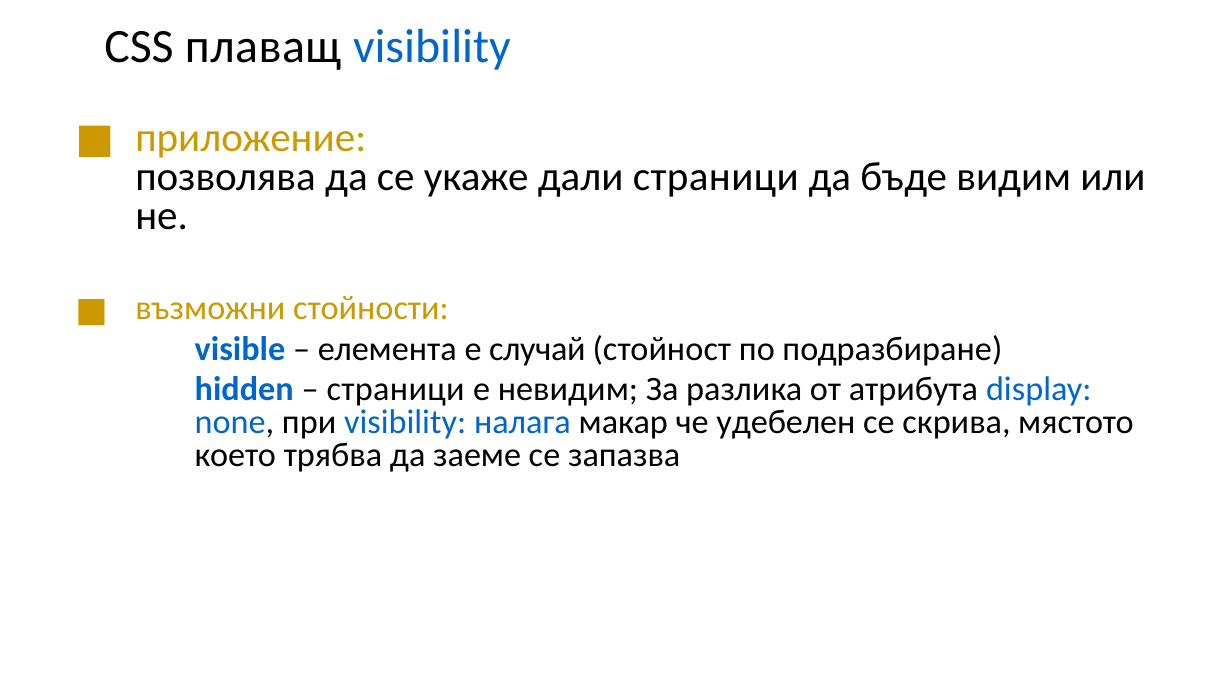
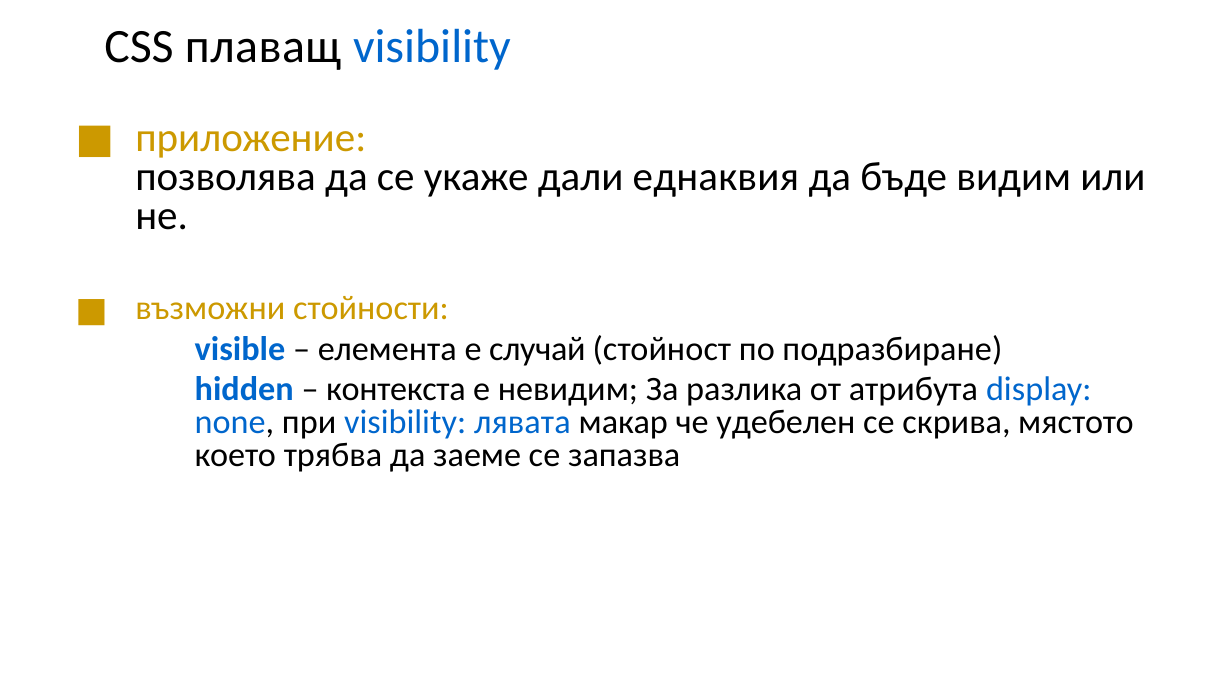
дали страници: страници -> еднаквия
страници at (396, 390): страници -> контекста
налага: налага -> лявата
